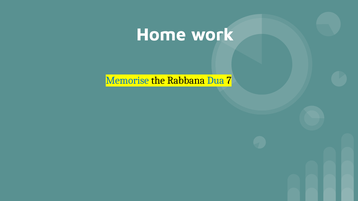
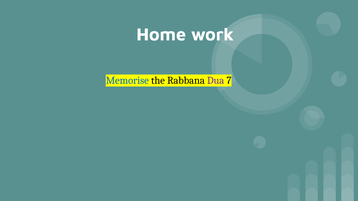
Dua colour: blue -> purple
